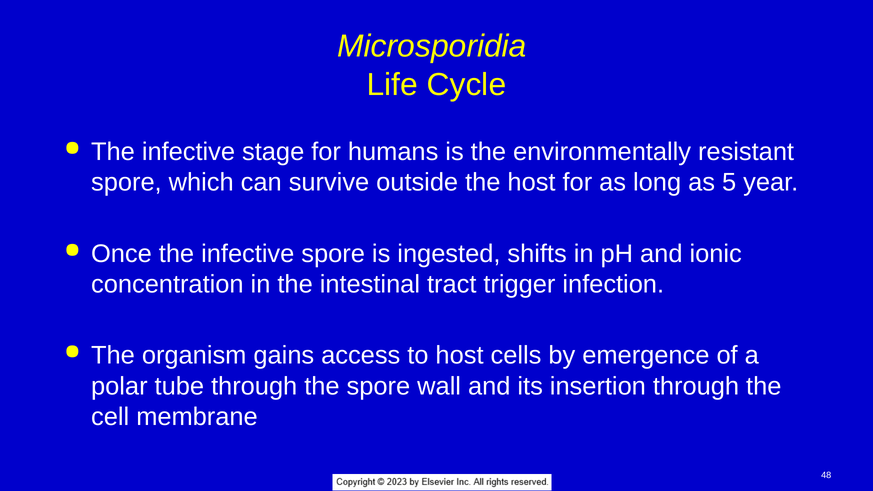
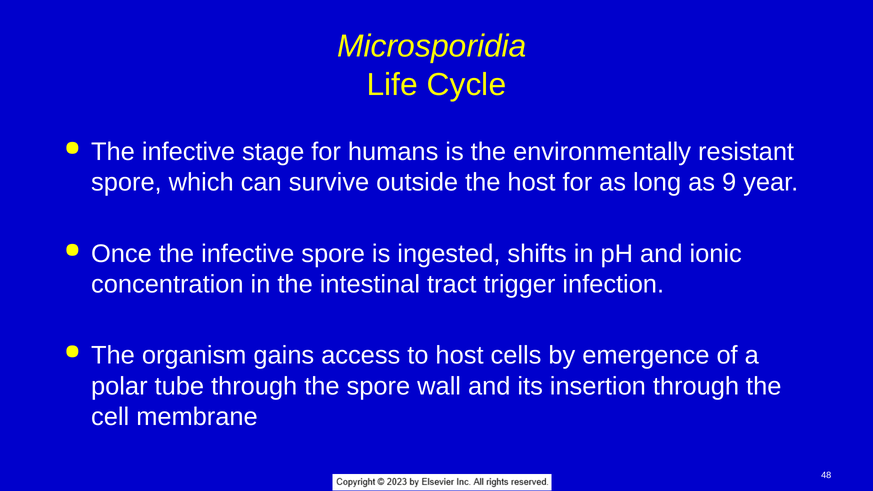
5: 5 -> 9
